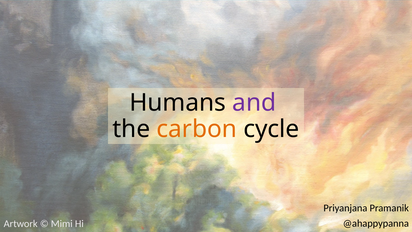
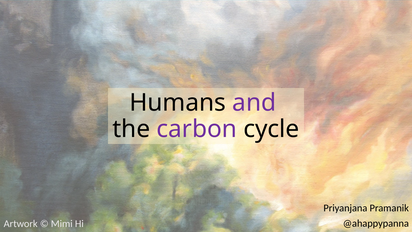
carbon colour: orange -> purple
